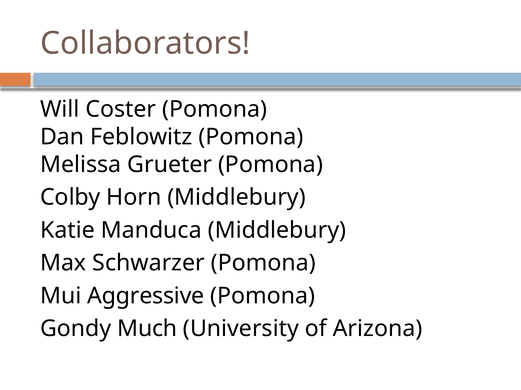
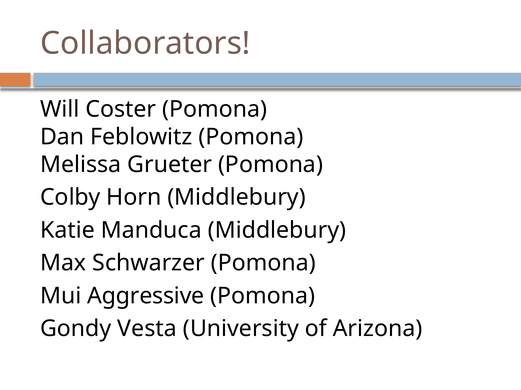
Much: Much -> Vesta
